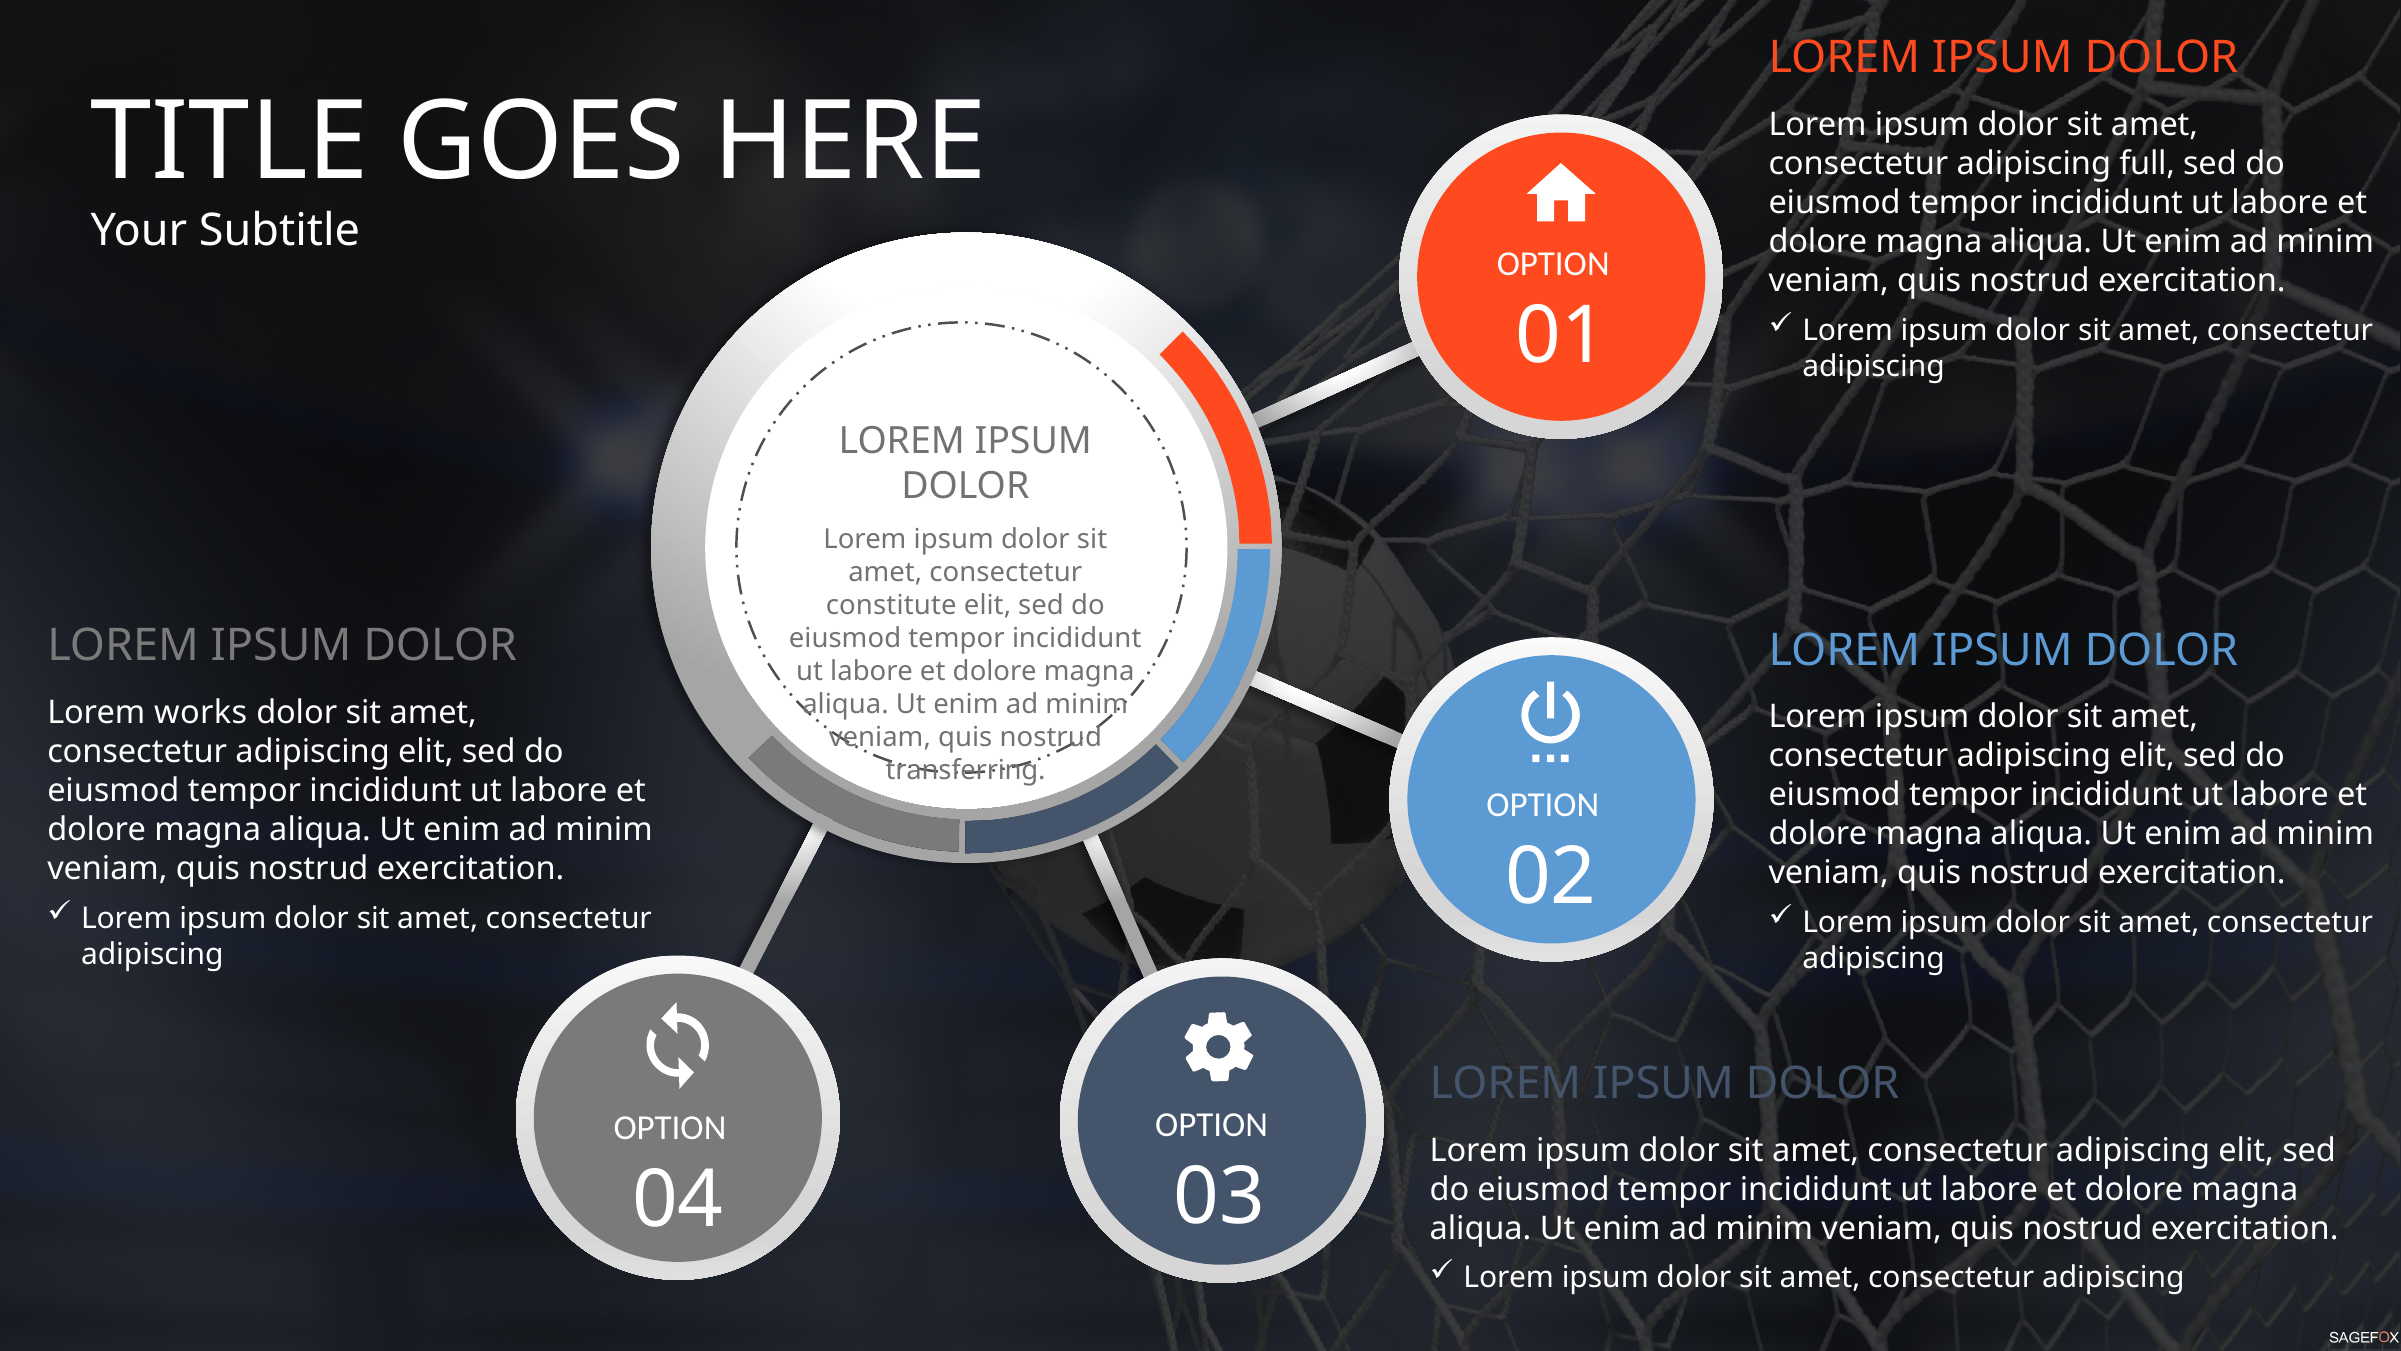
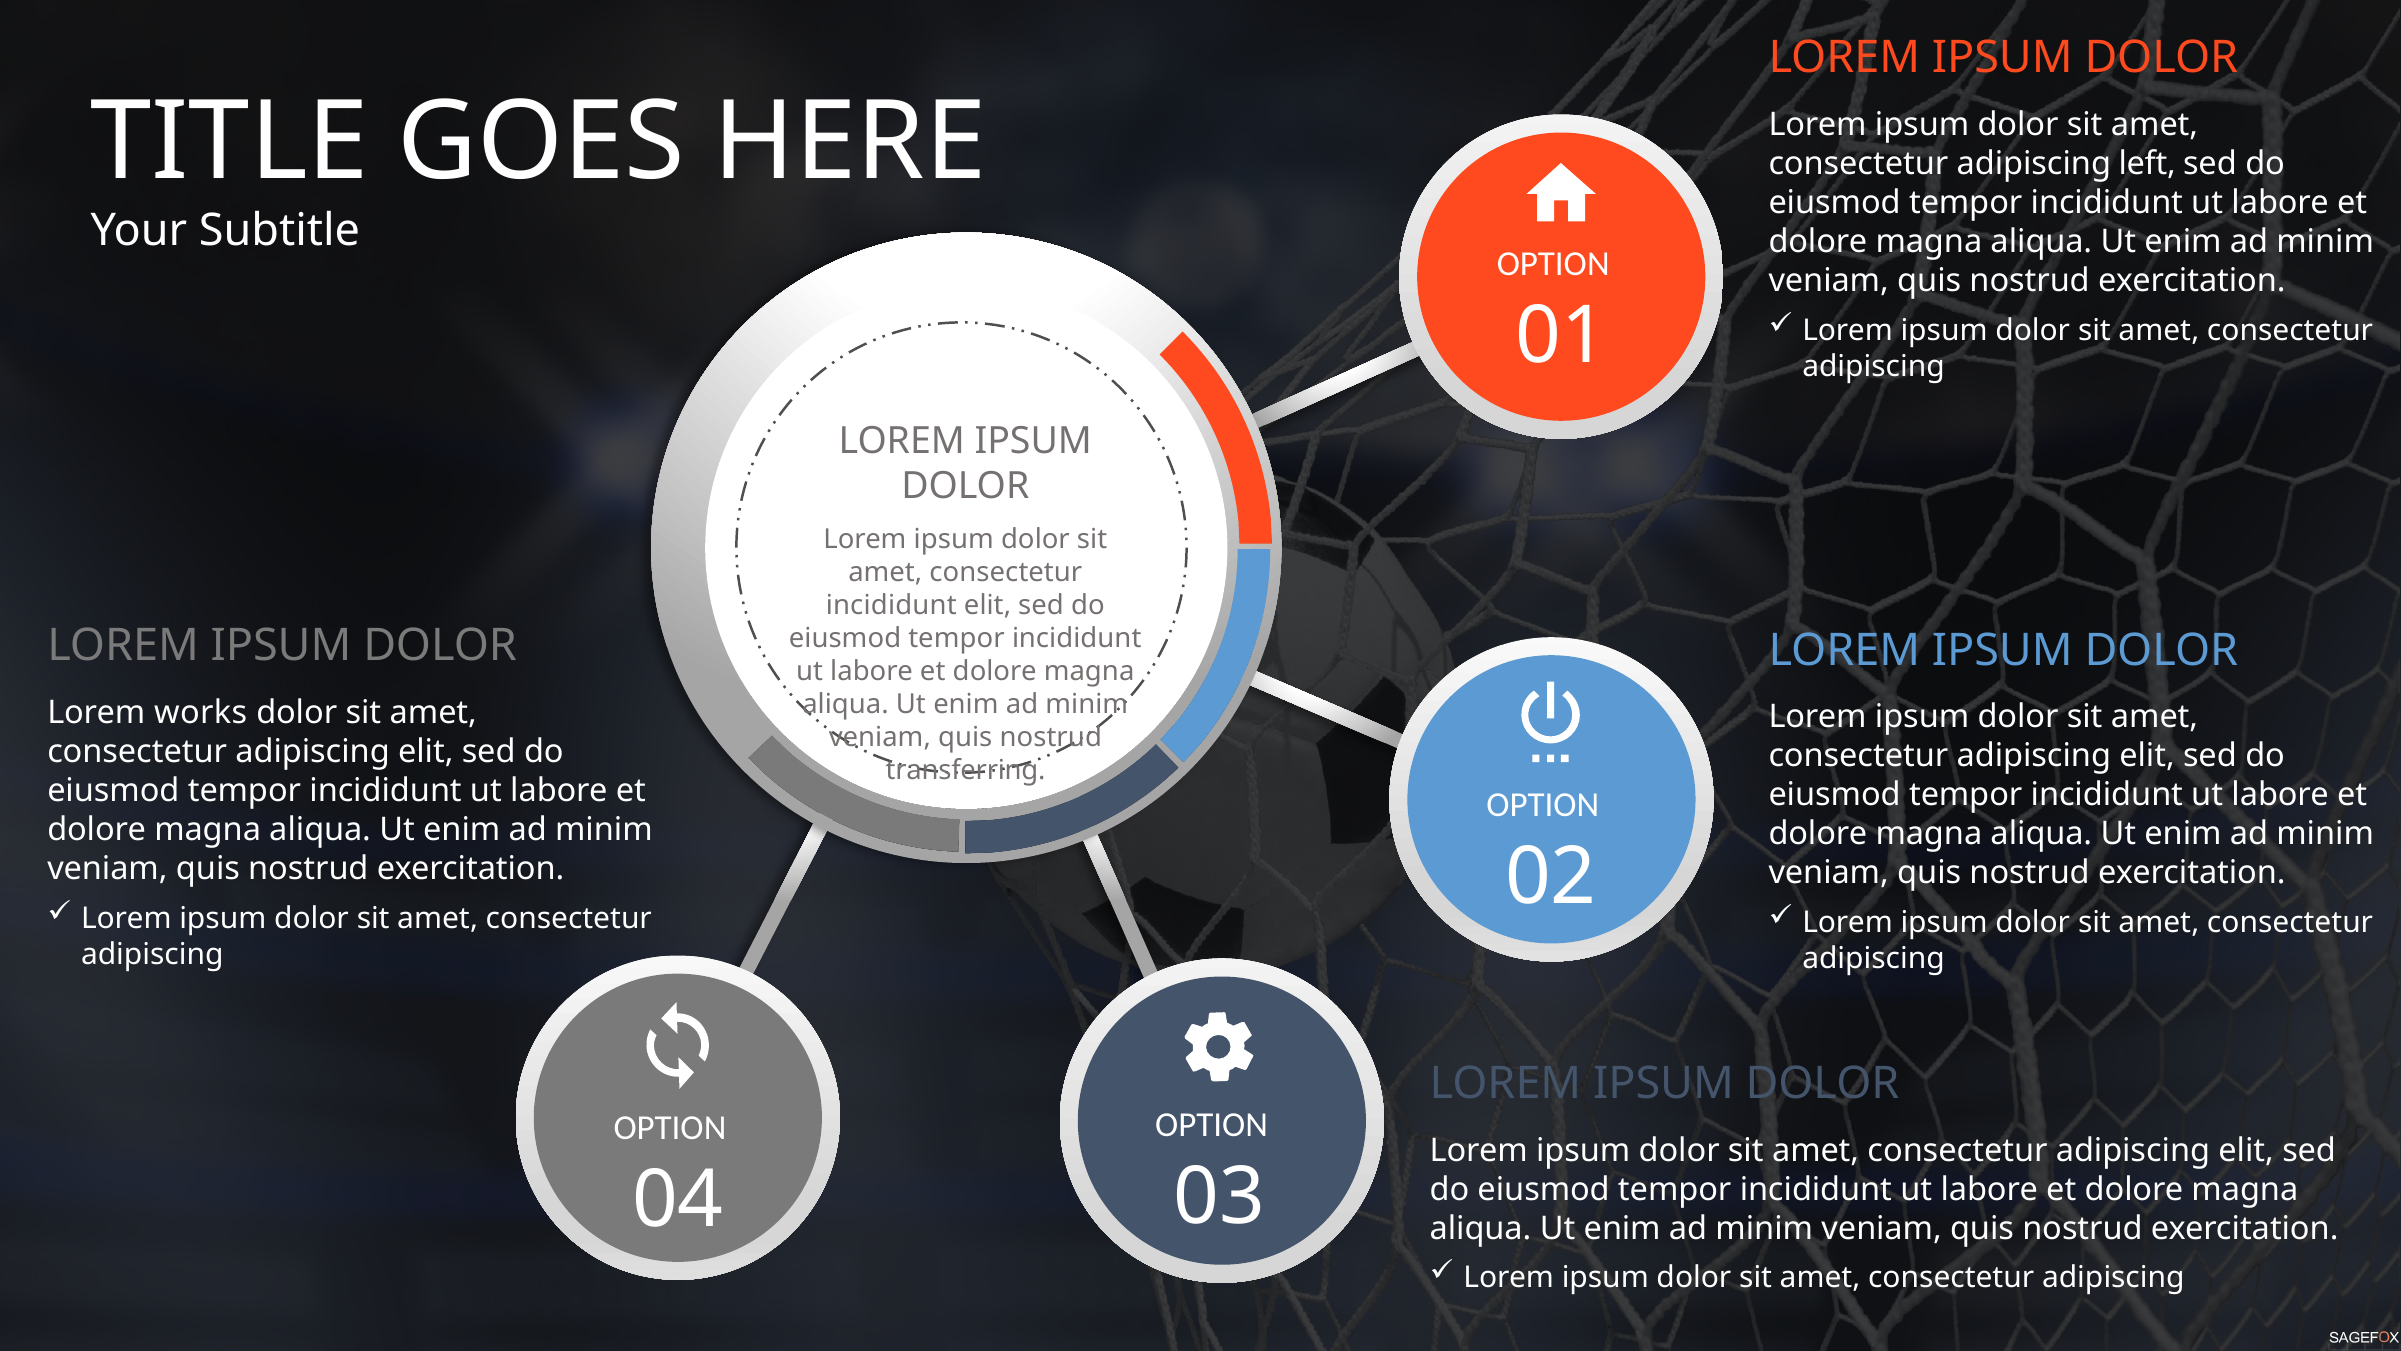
full: full -> left
constitute at (891, 605): constitute -> incididunt
